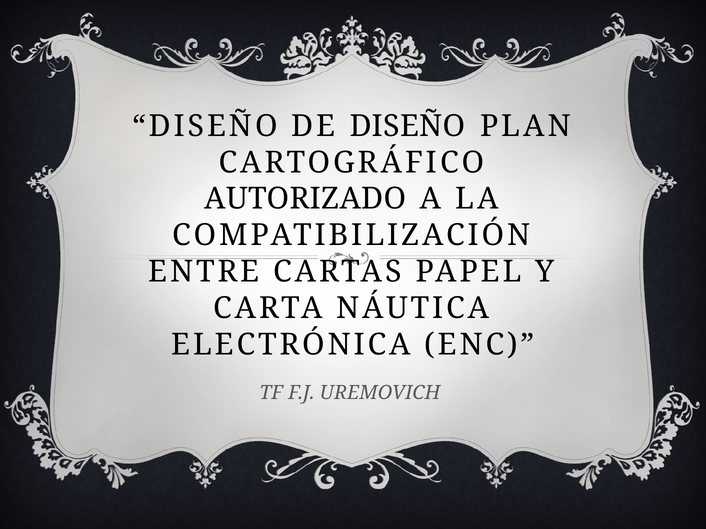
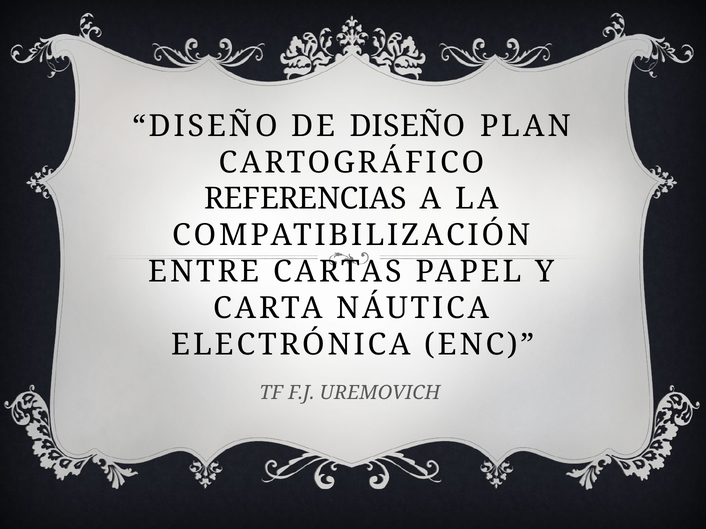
AUTORIZADO: AUTORIZADO -> REFERENCIAS
